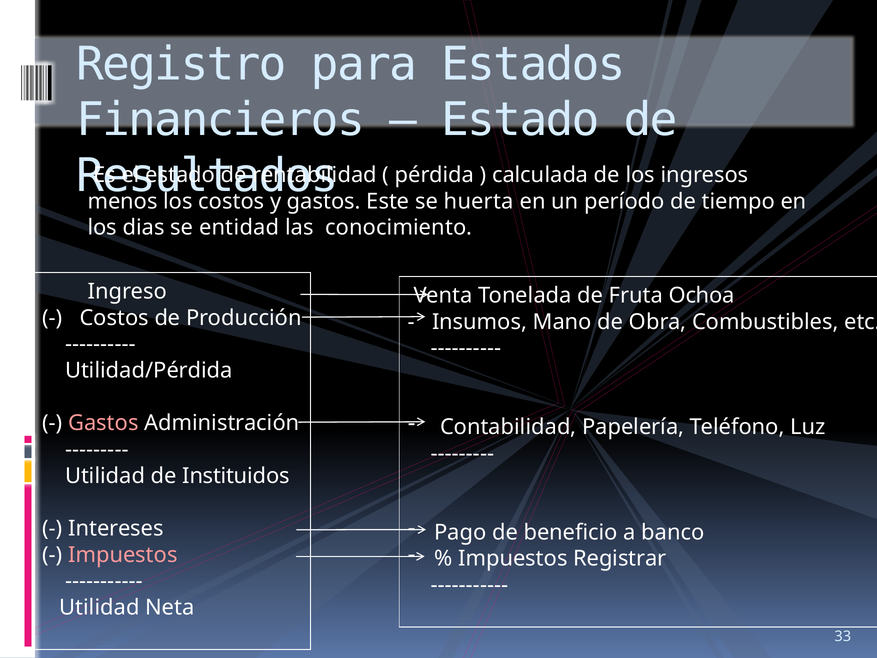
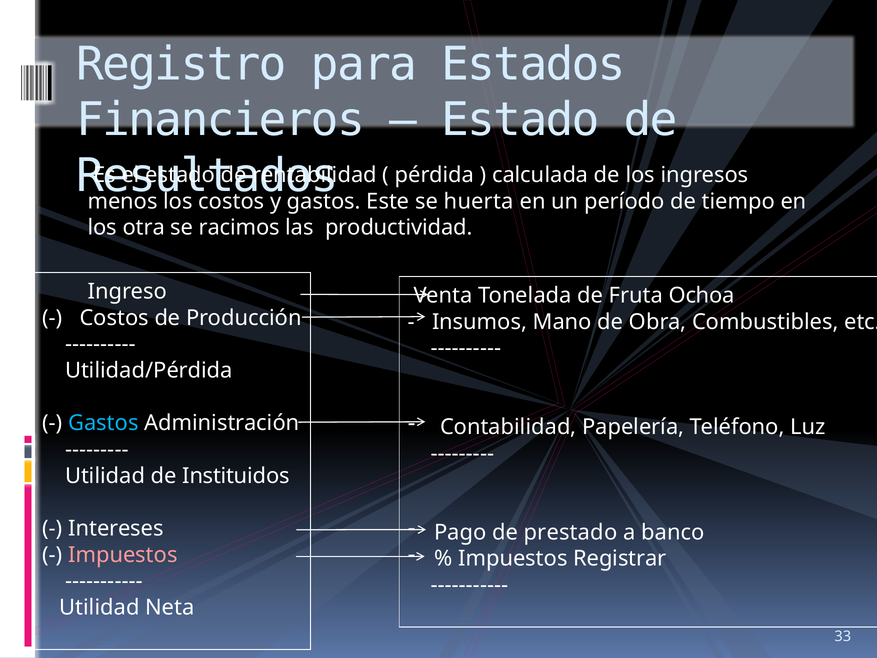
dias: dias -> otra
entidad: entidad -> racimos
conocimiento: conocimiento -> productividad
Gastos at (103, 423) colour: pink -> light blue
beneficio: beneficio -> prestado
